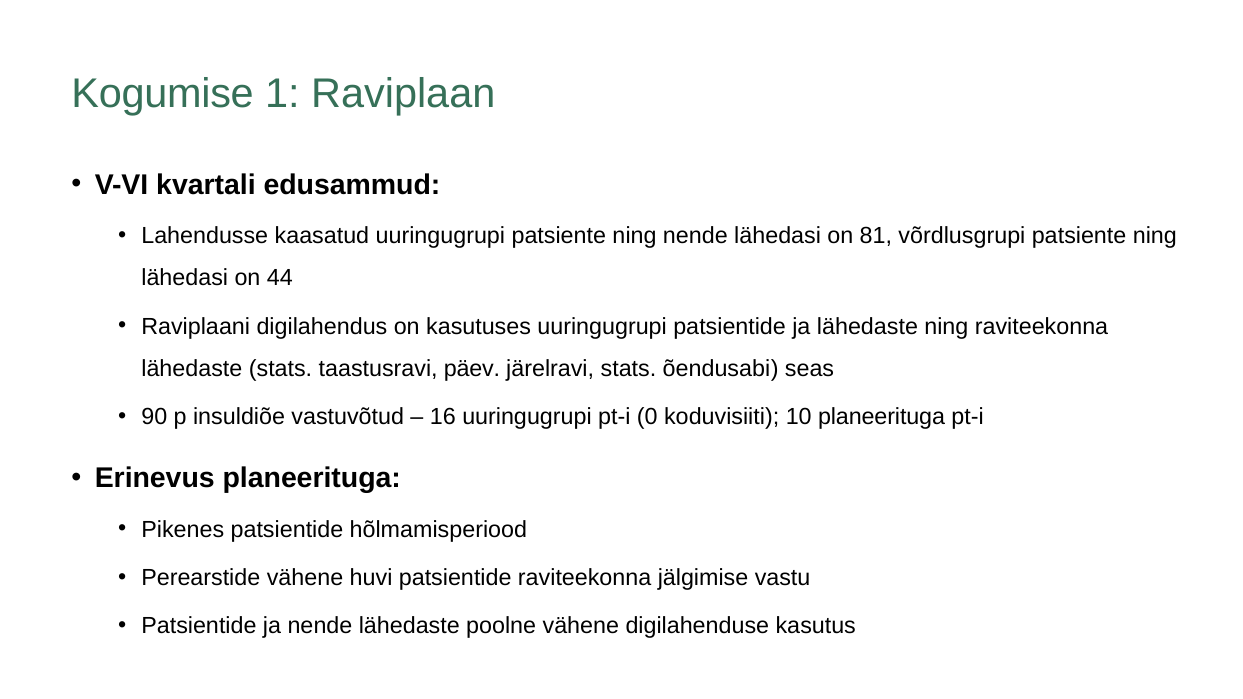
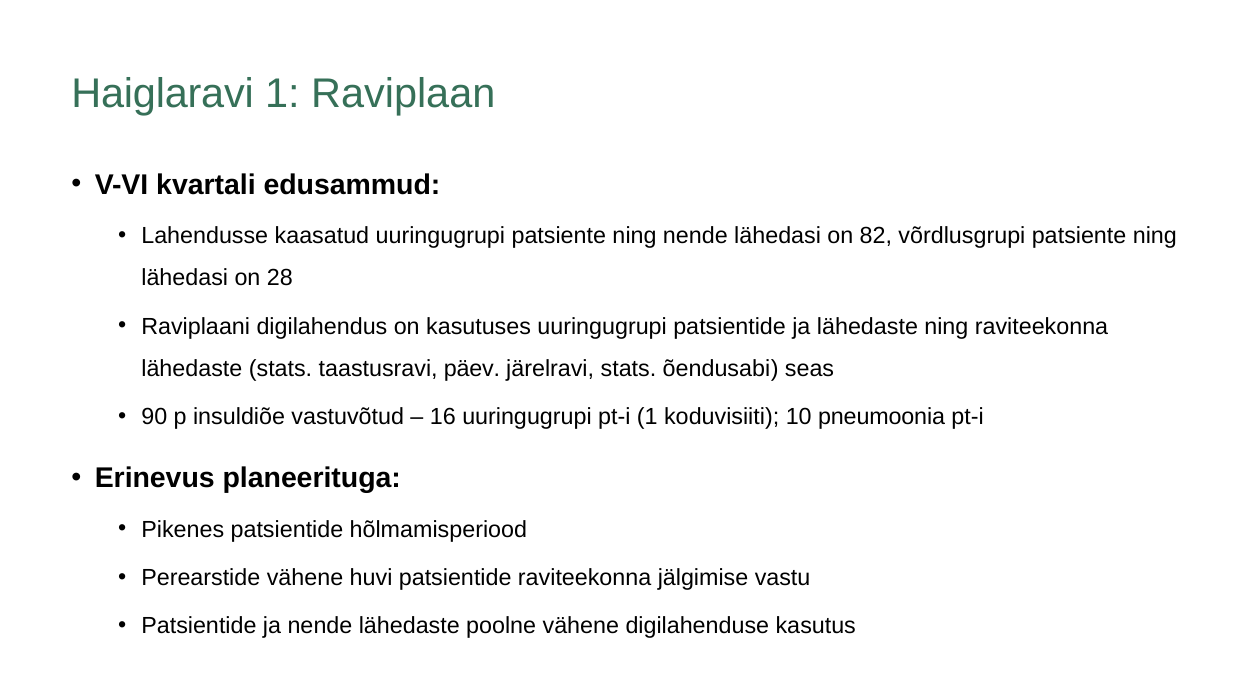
Kogumise: Kogumise -> Haiglaravi
81: 81 -> 82
44: 44 -> 28
pt-i 0: 0 -> 1
10 planeerituga: planeerituga -> pneumoonia
